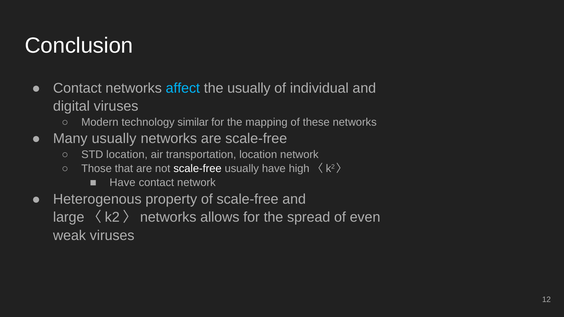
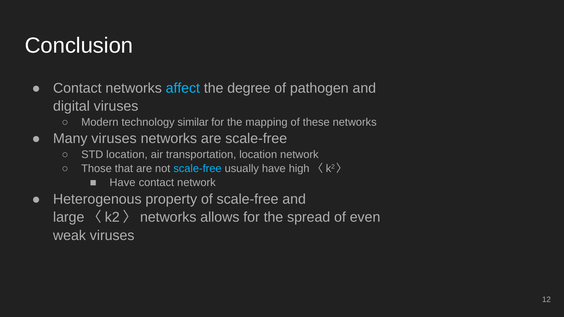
the usually: usually -> degree
individual: individual -> pathogen
Many usually: usually -> viruses
scale-free at (197, 169) colour: white -> light blue
